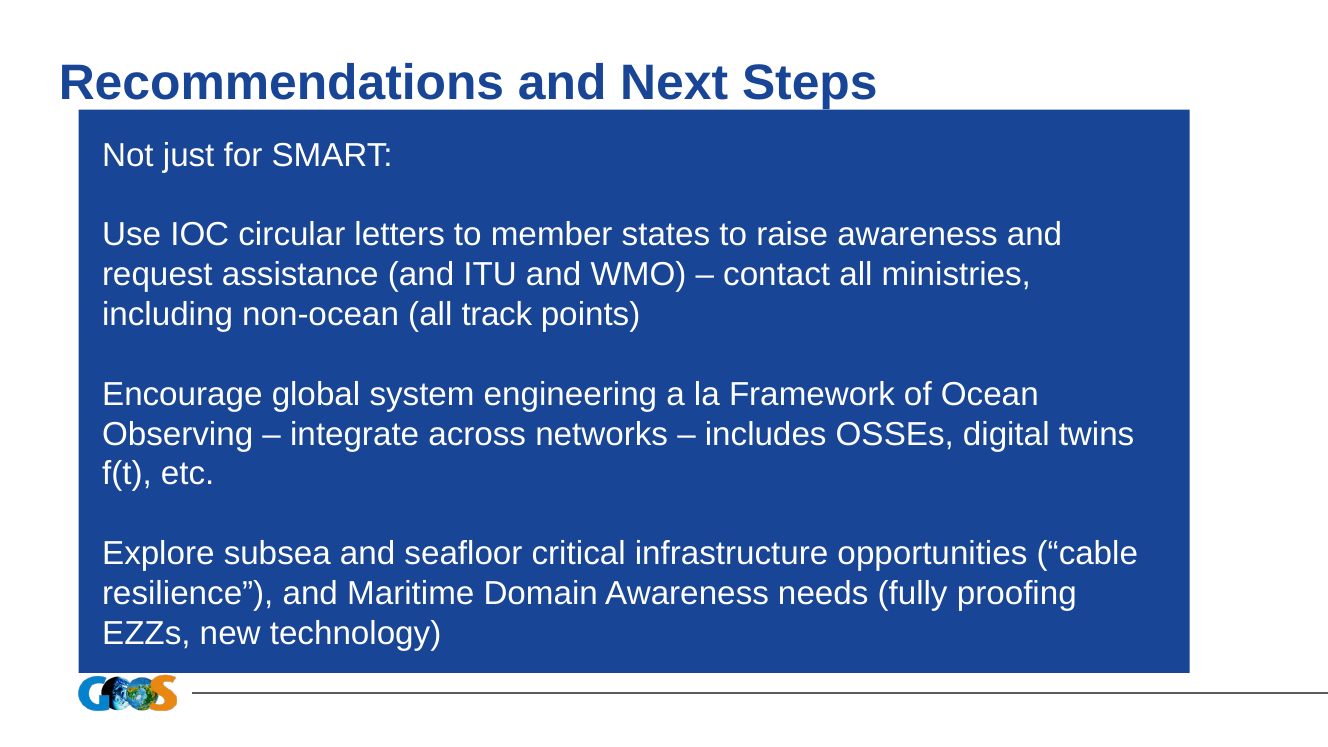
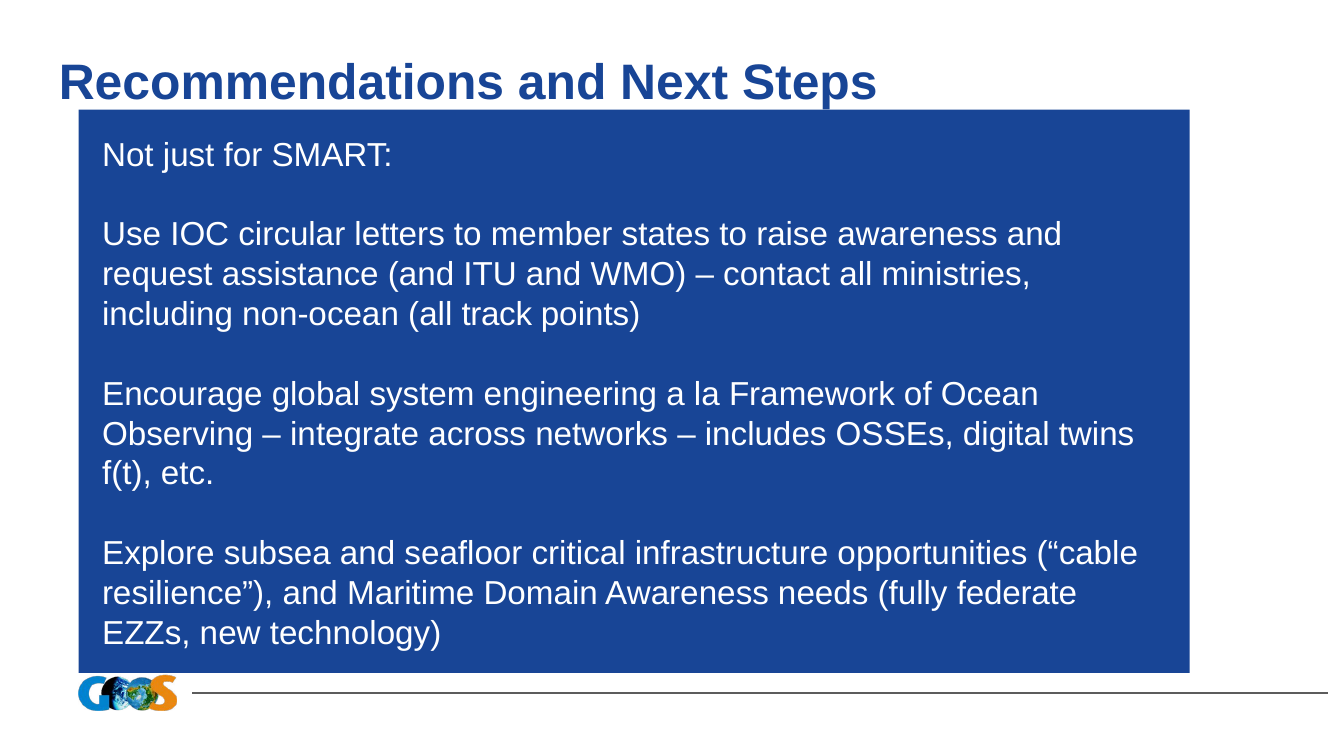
proofing: proofing -> federate
